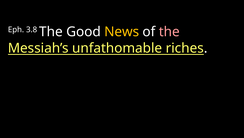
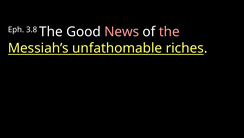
News colour: yellow -> pink
